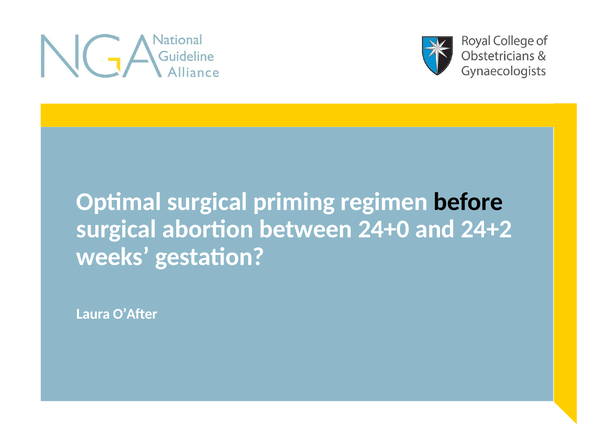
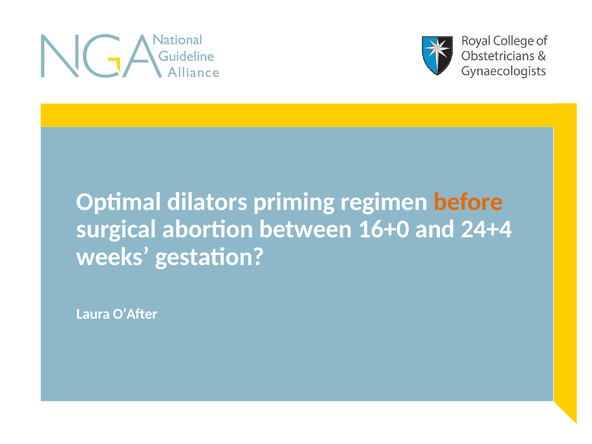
Optimal surgical: surgical -> dilators
before colour: black -> orange
24+0: 24+0 -> 16+0
24+2: 24+2 -> 24+4
